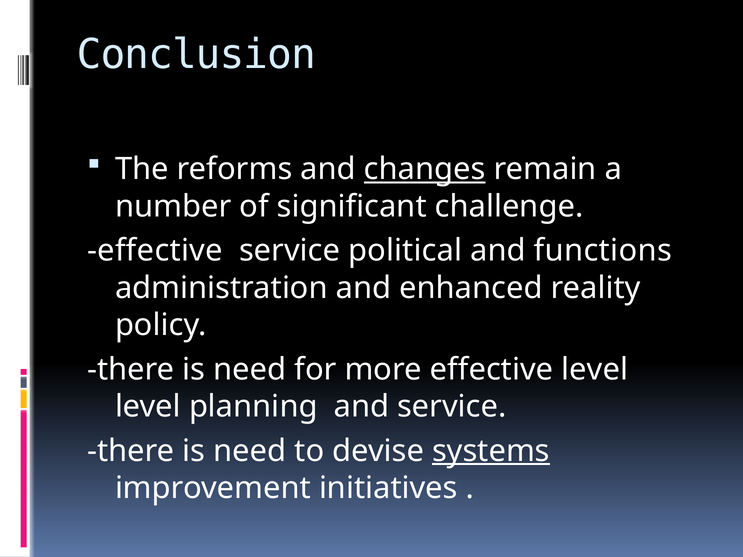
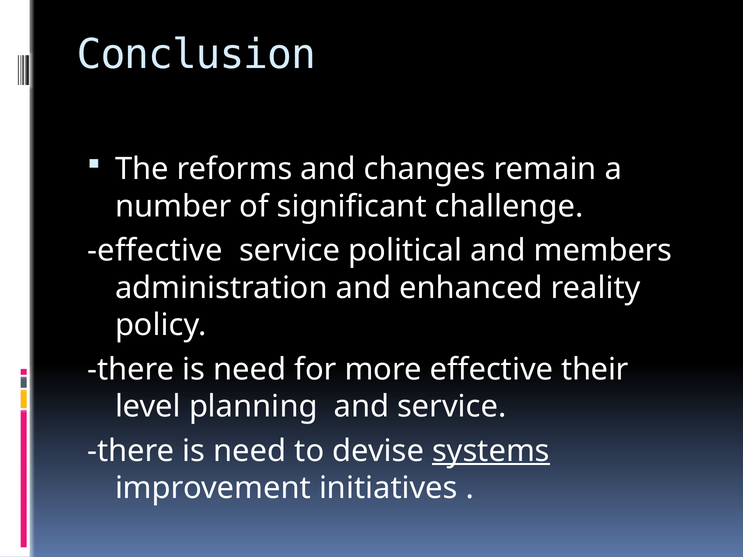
changes underline: present -> none
functions: functions -> members
effective level: level -> their
